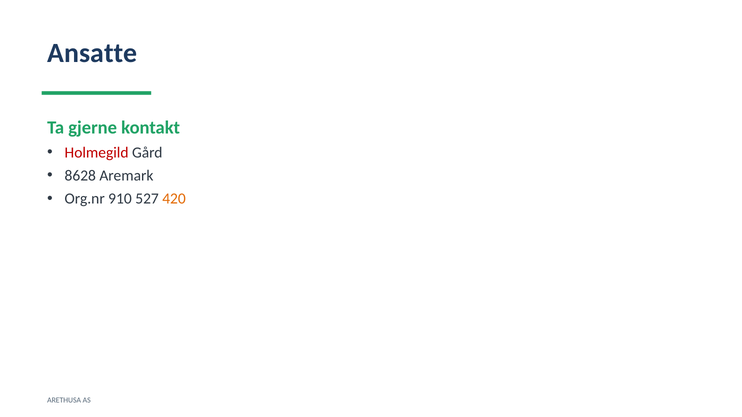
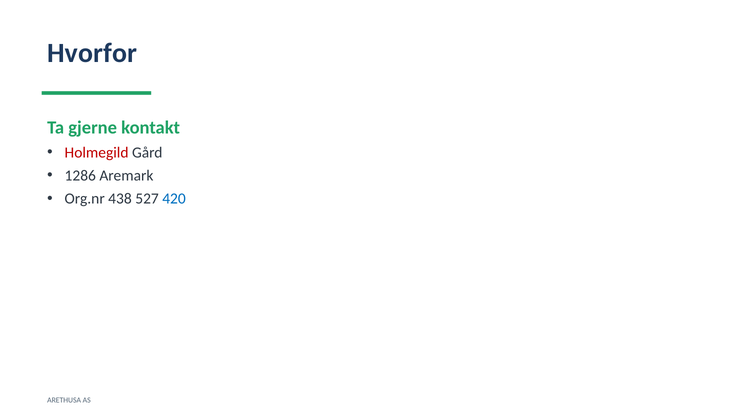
Ansatte: Ansatte -> Hvorfor
8628: 8628 -> 1286
910: 910 -> 438
420 colour: orange -> blue
